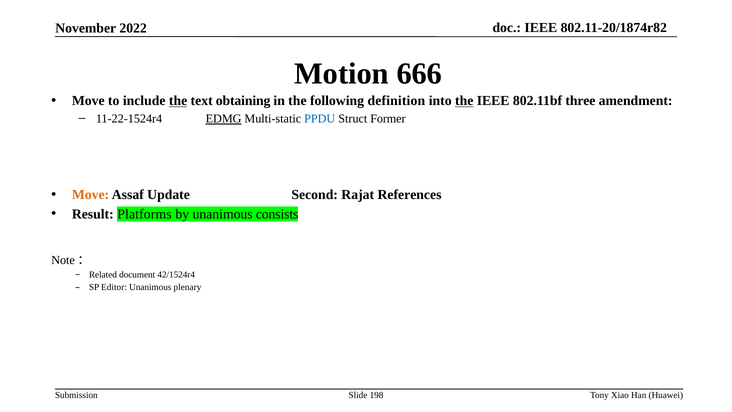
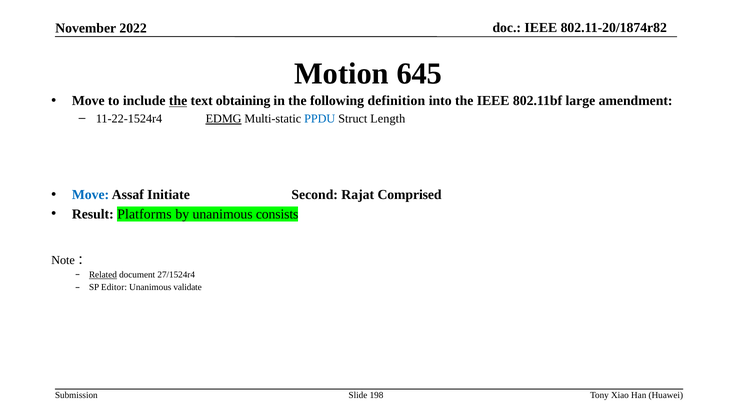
666: 666 -> 645
the at (464, 101) underline: present -> none
three: three -> large
Former: Former -> Length
Move at (91, 195) colour: orange -> blue
Update: Update -> Initiate
References: References -> Comprised
Related underline: none -> present
42/1524r4: 42/1524r4 -> 27/1524r4
plenary: plenary -> validate
